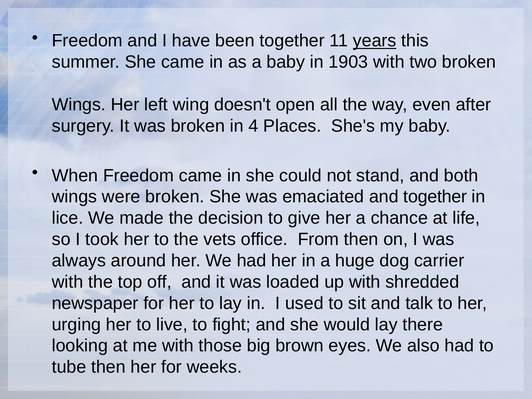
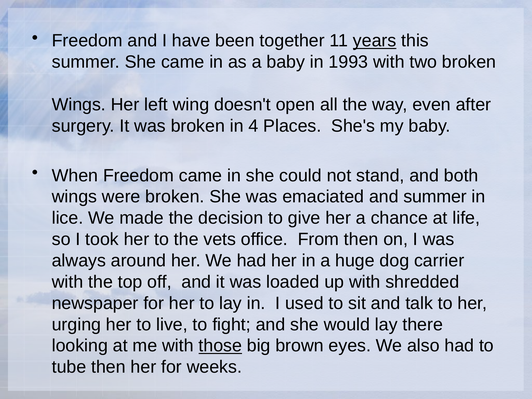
1903: 1903 -> 1993
and together: together -> summer
those underline: none -> present
